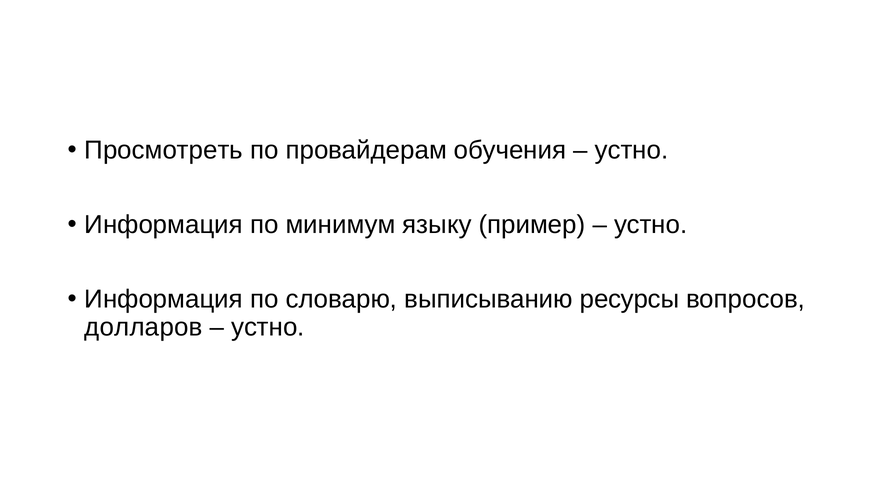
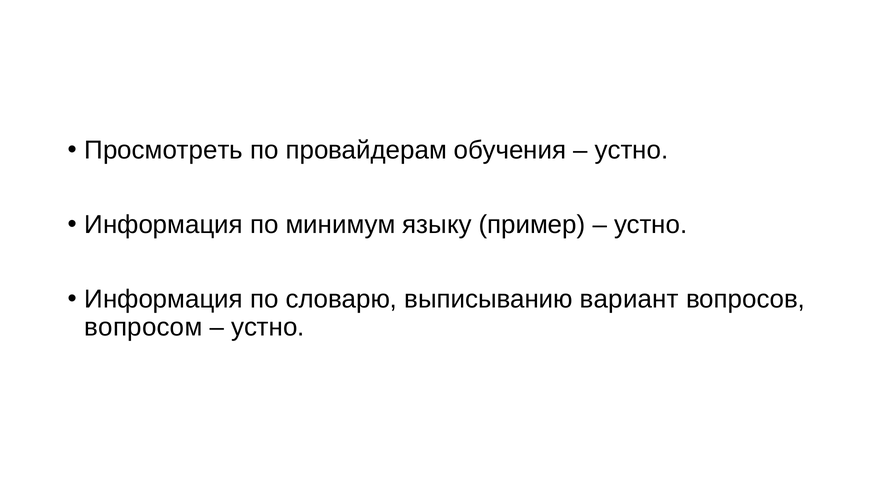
ресурсы: ресурсы -> вариант
долларов: долларов -> вопросом
